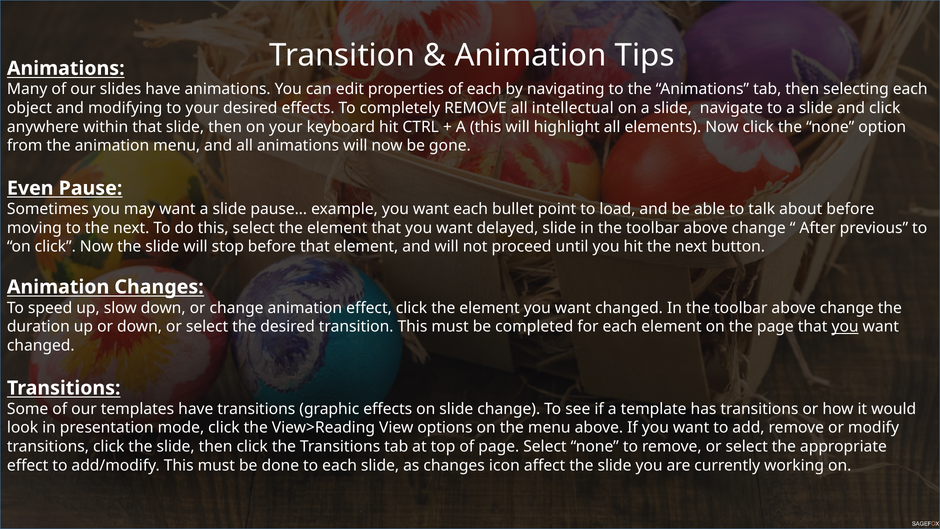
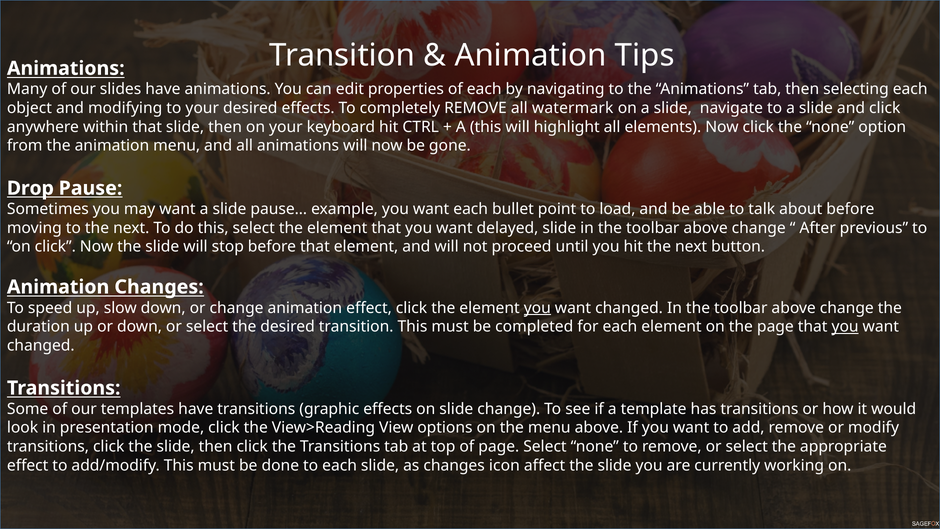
intellectual: intellectual -> watermark
Even: Even -> Drop
you at (537, 308) underline: none -> present
